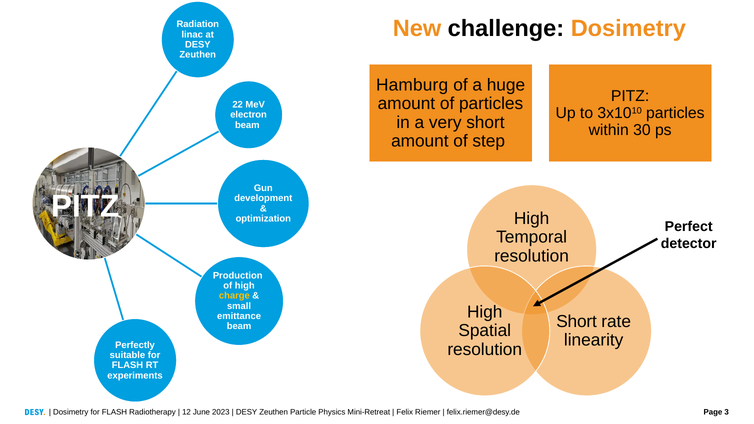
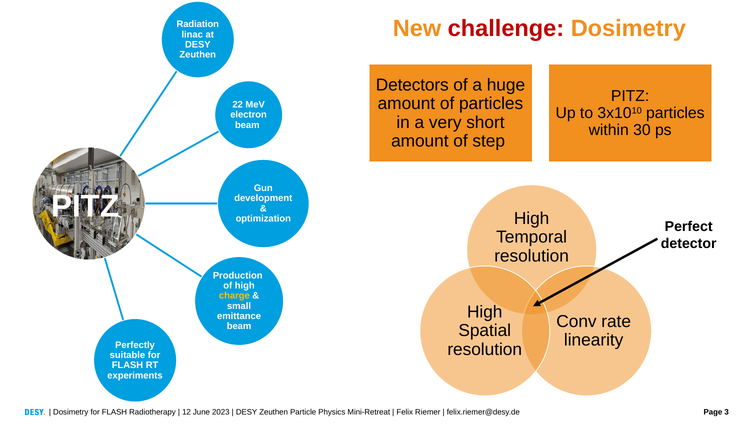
challenge colour: black -> red
Hamburg: Hamburg -> Detectors
Short at (577, 322): Short -> Conv
